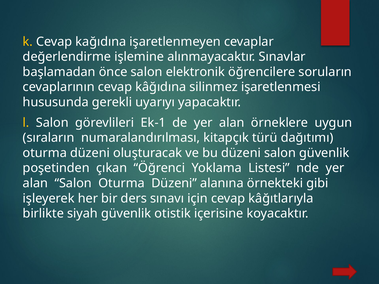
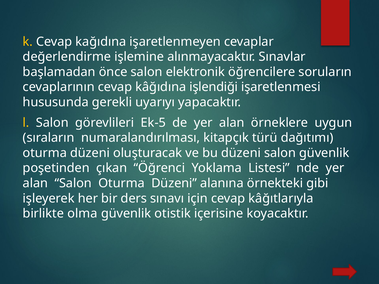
silinmez: silinmez -> işlendiği
Ek-1: Ek-1 -> Ek-5
siyah: siyah -> olma
